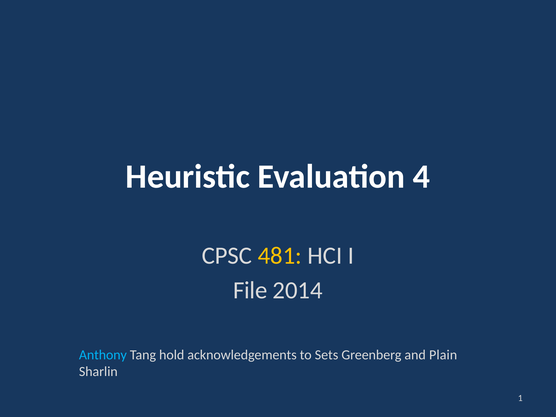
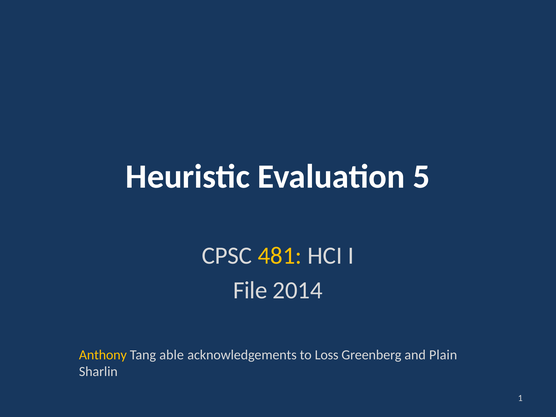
4: 4 -> 5
Anthony colour: light blue -> yellow
hold: hold -> able
Sets: Sets -> Loss
